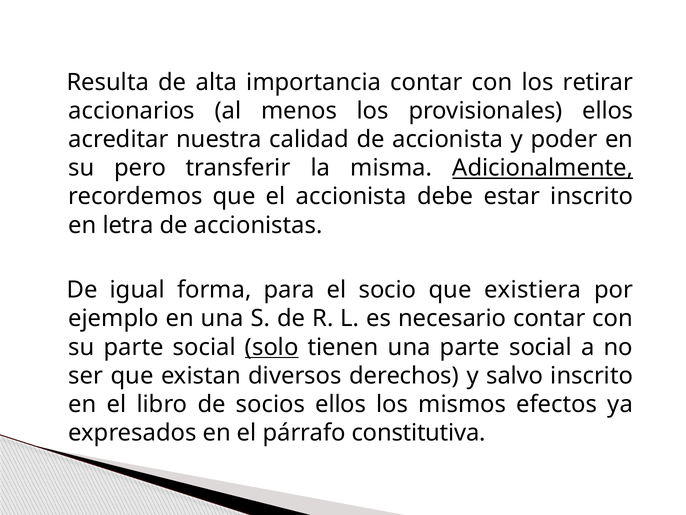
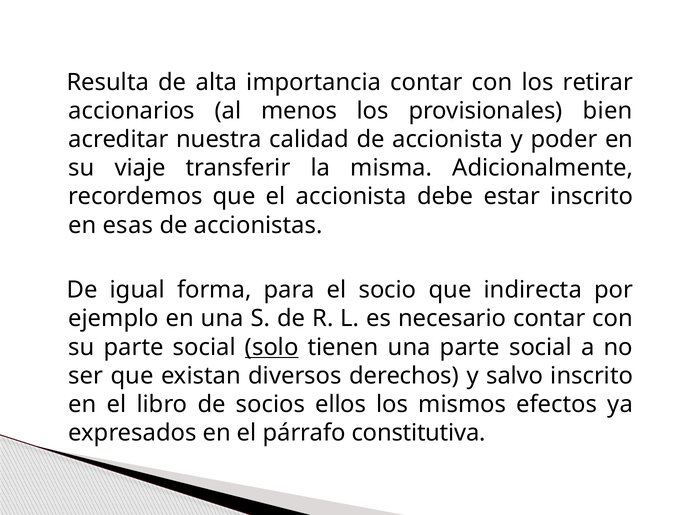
provisionales ellos: ellos -> bien
pero: pero -> viaje
Adicionalmente underline: present -> none
letra: letra -> esas
existiera: existiera -> indirecta
